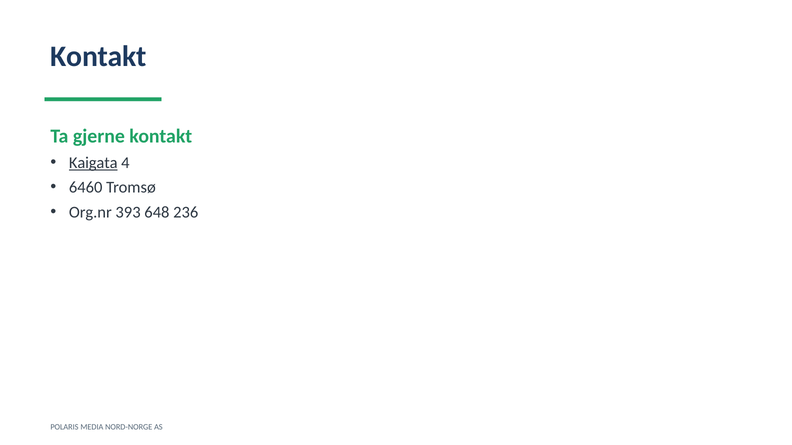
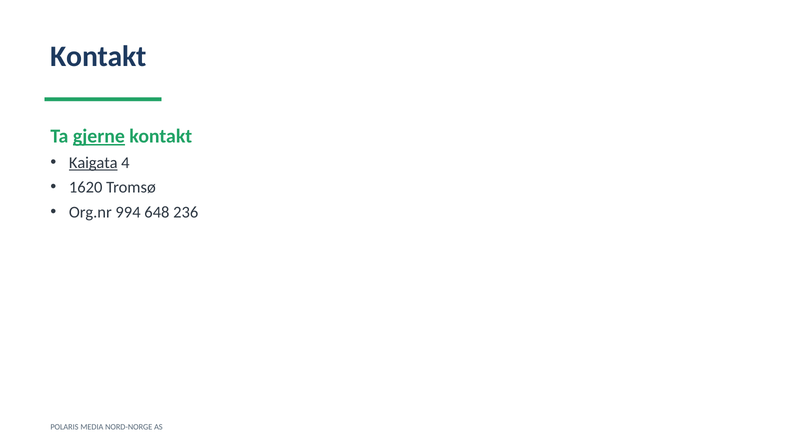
gjerne underline: none -> present
6460: 6460 -> 1620
393: 393 -> 994
